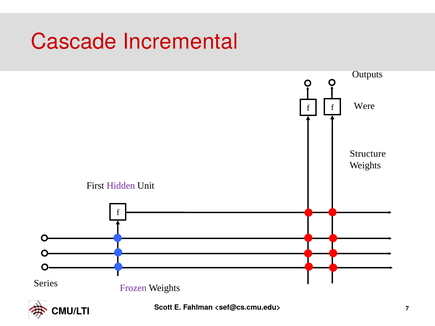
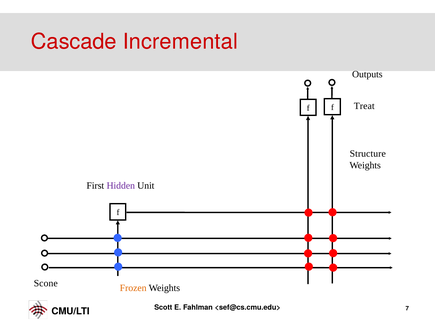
Were: Were -> Treat
Series: Series -> Scone
Frozen colour: purple -> orange
